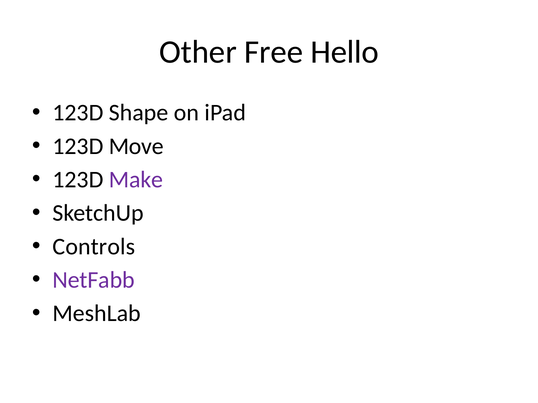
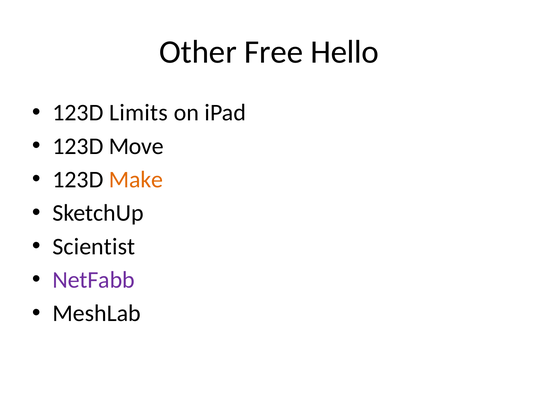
Shape: Shape -> Limits
Make colour: purple -> orange
Controls: Controls -> Scientist
